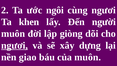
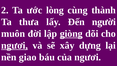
ngôi: ngôi -> lòng
cùng ngươi: ngươi -> thành
khen: khen -> thưa
giòng underline: none -> present
của muôn: muôn -> ngươi
